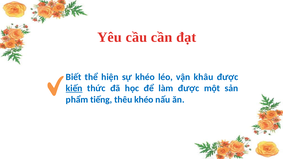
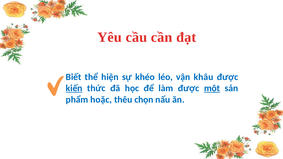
một underline: none -> present
tiếng: tiếng -> hoặc
thêu khéo: khéo -> chọn
